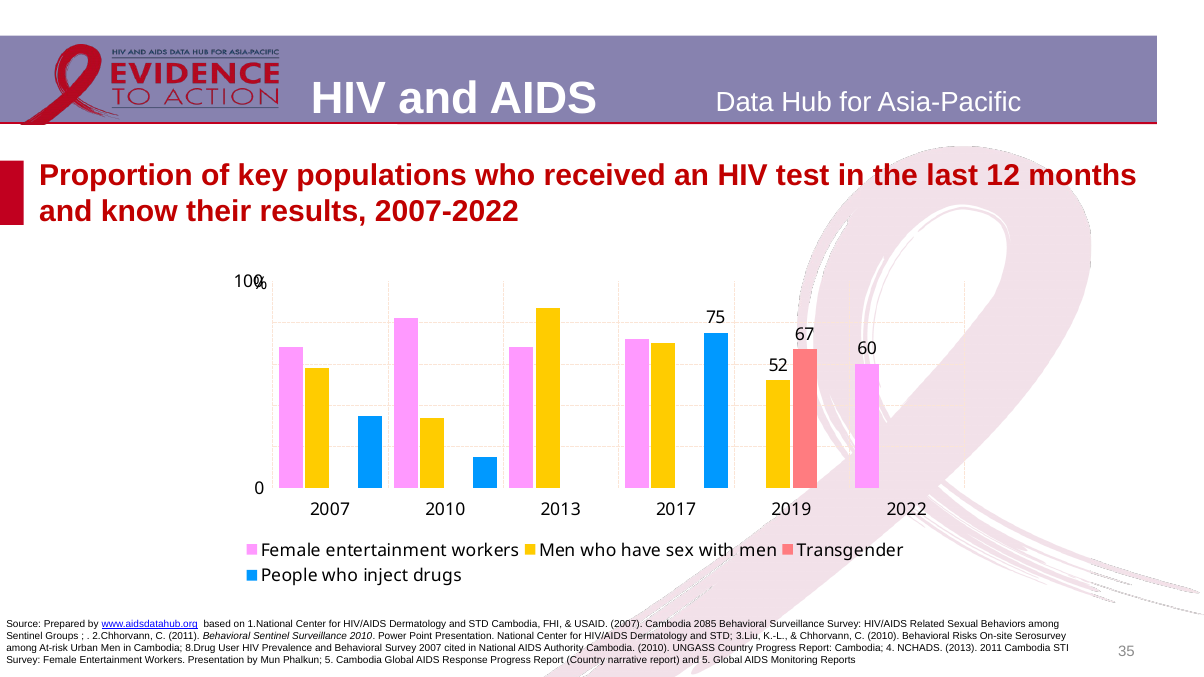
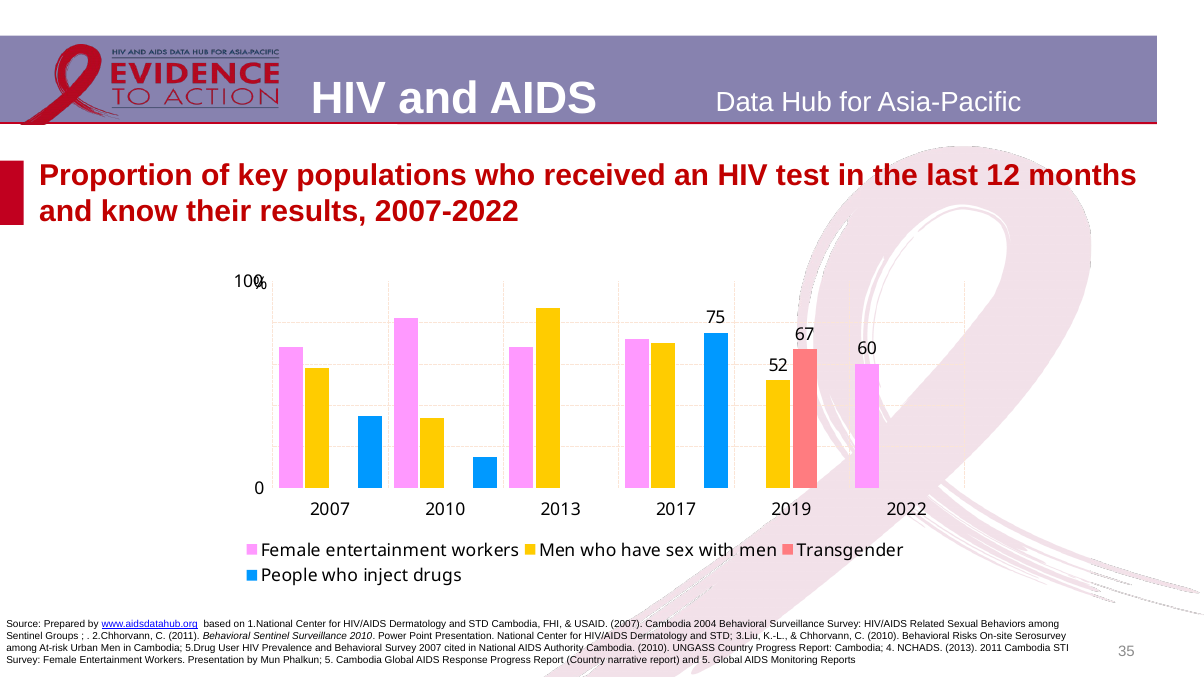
2085: 2085 -> 2004
8.Drug: 8.Drug -> 5.Drug
